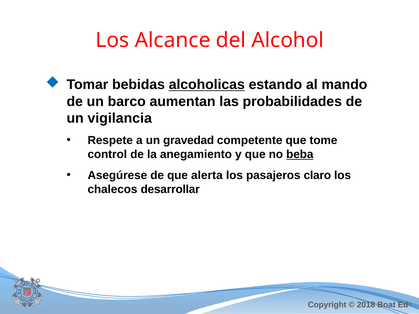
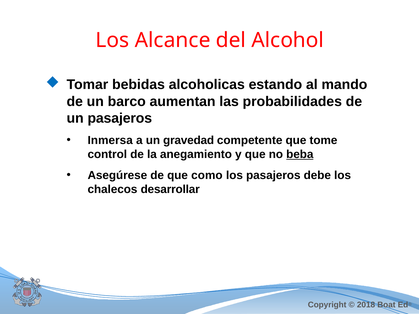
alcoholicas underline: present -> none
un vigilancia: vigilancia -> pasajeros
Respete: Respete -> Inmersa
alerta: alerta -> como
claro: claro -> debe
